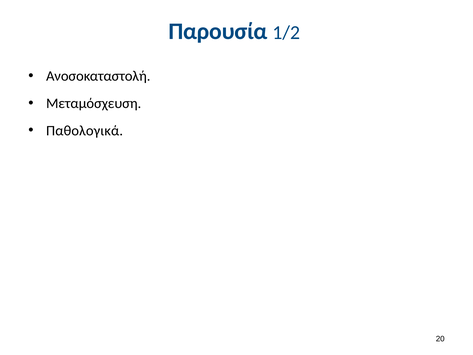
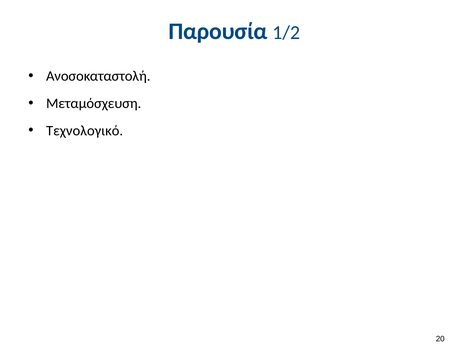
Παθολογικά: Παθολογικά -> Τεχνολογικό
